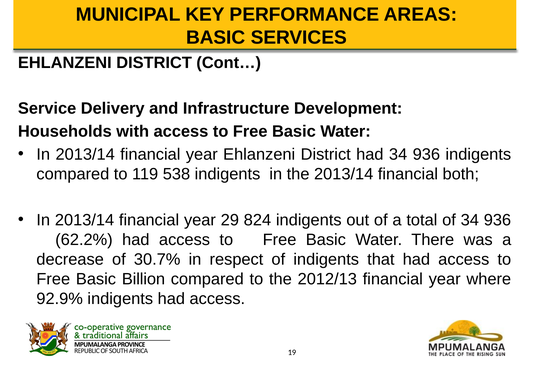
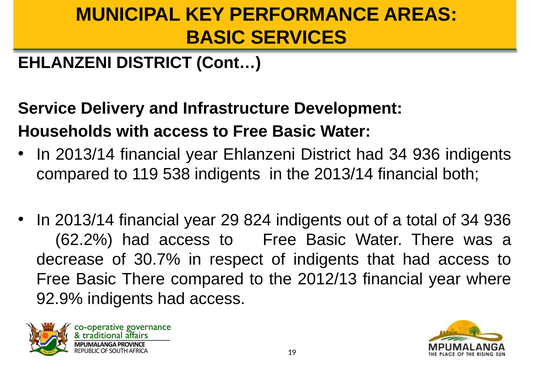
Basic Billion: Billion -> There
